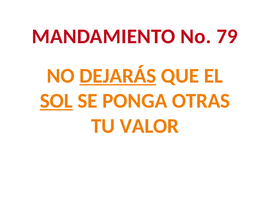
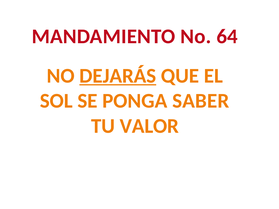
79: 79 -> 64
SOL underline: present -> none
OTRAS: OTRAS -> SABER
